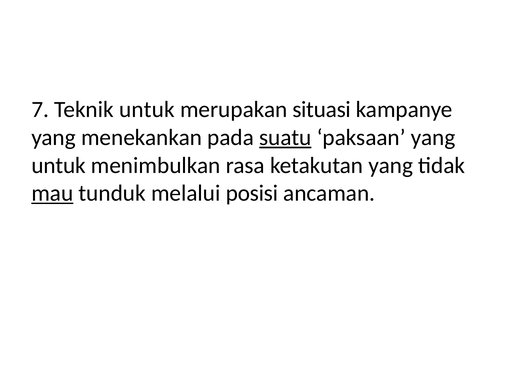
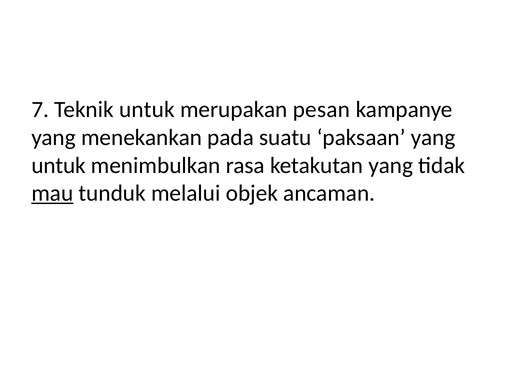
situasi: situasi -> pesan
suatu underline: present -> none
posisi: posisi -> objek
